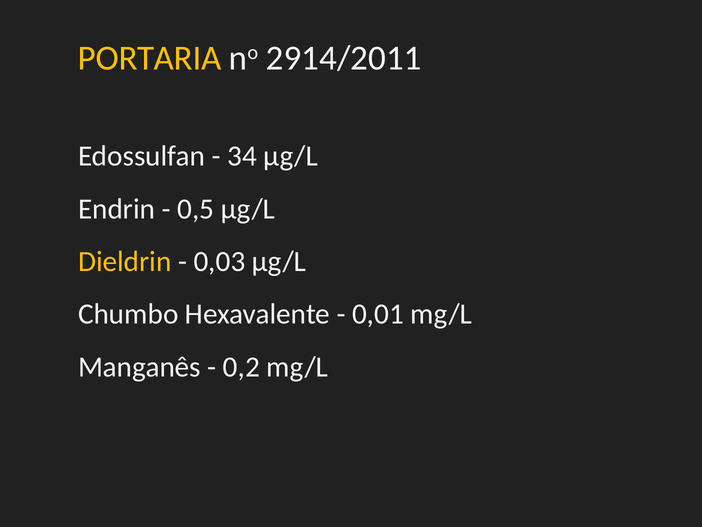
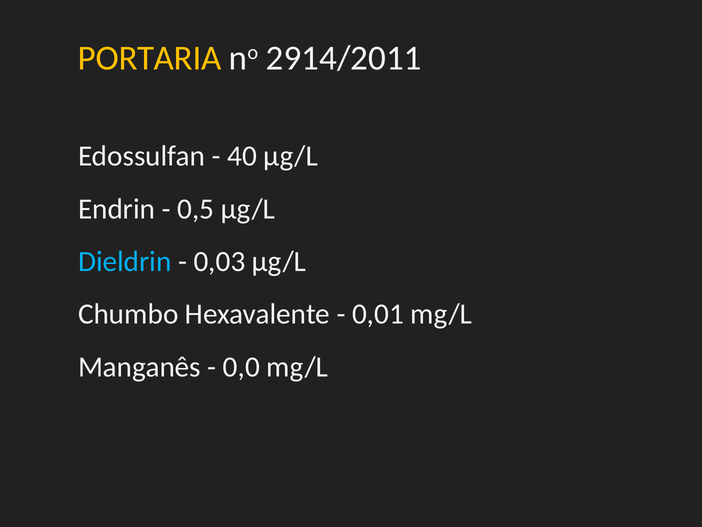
34: 34 -> 40
Dieldrin colour: yellow -> light blue
0,2: 0,2 -> 0,0
